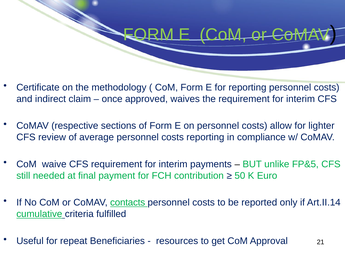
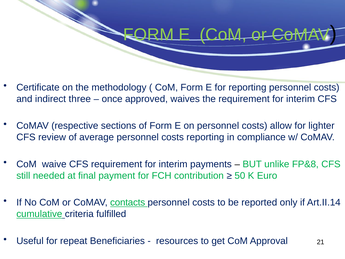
claim: claim -> three
FP&5: FP&5 -> FP&8
